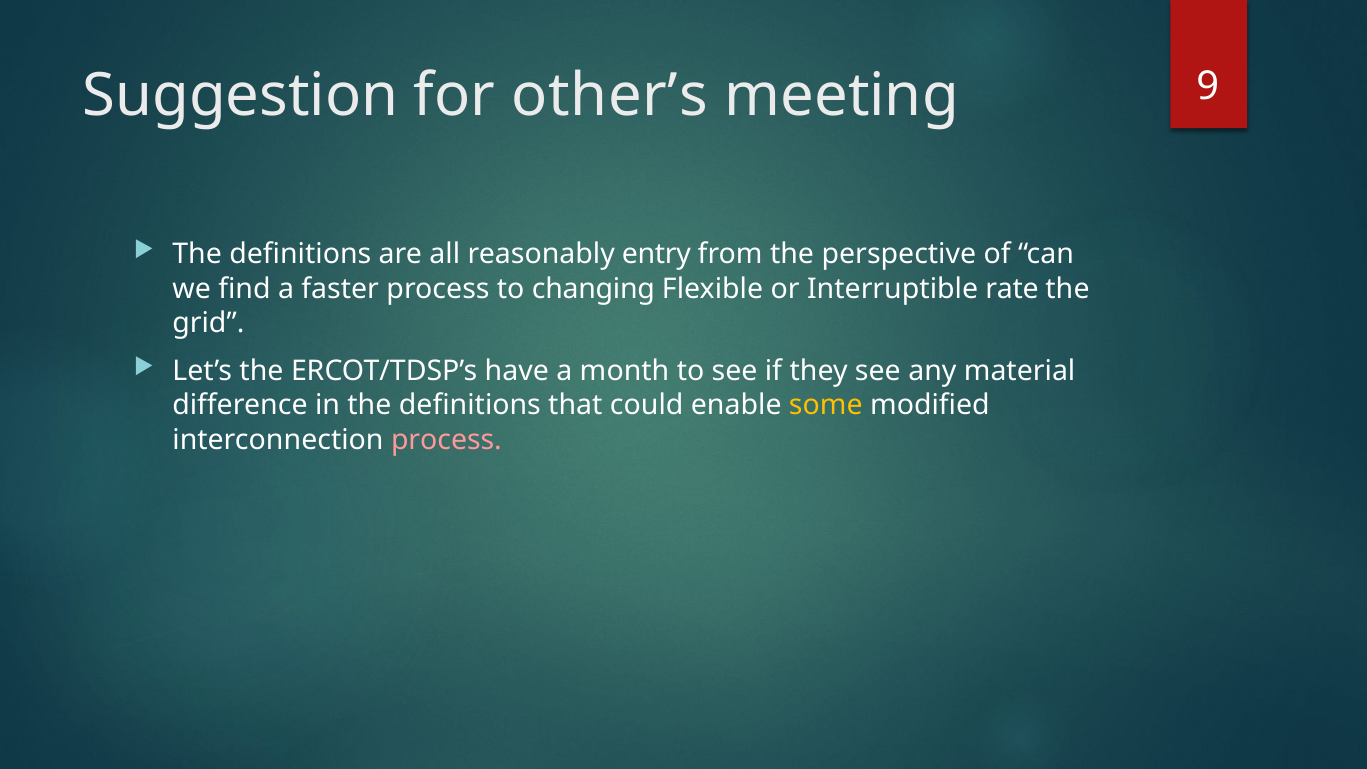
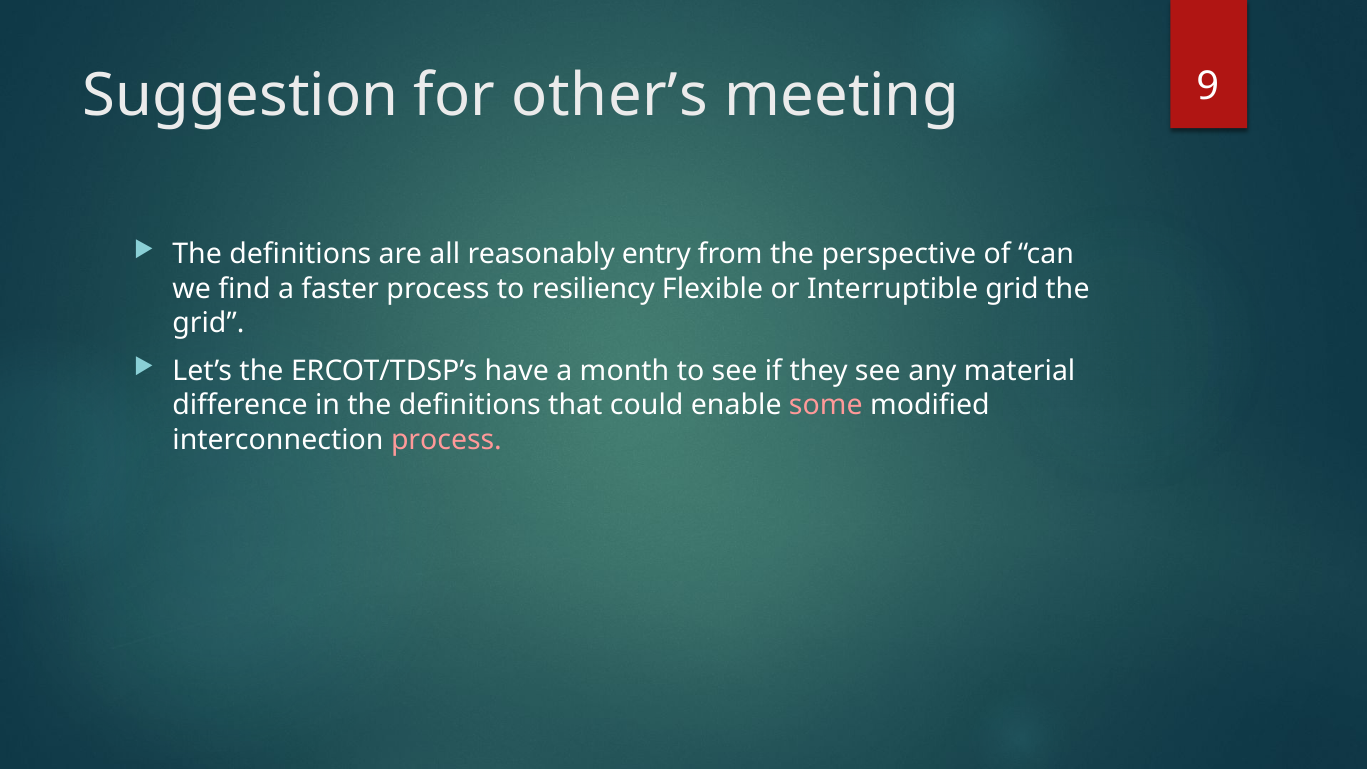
changing: changing -> resiliency
Interruptible rate: rate -> grid
some colour: yellow -> pink
